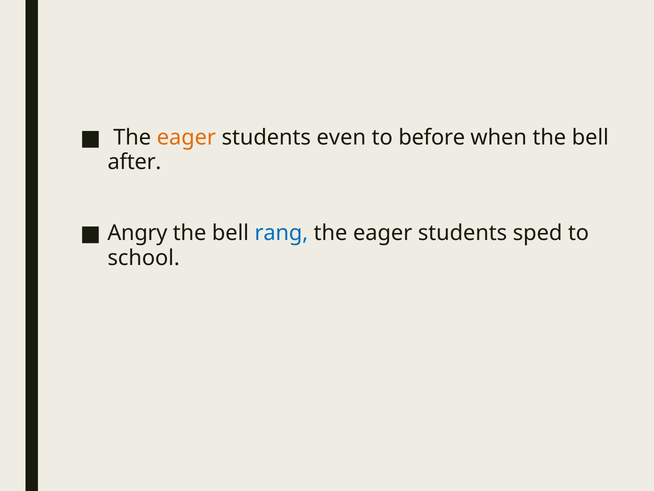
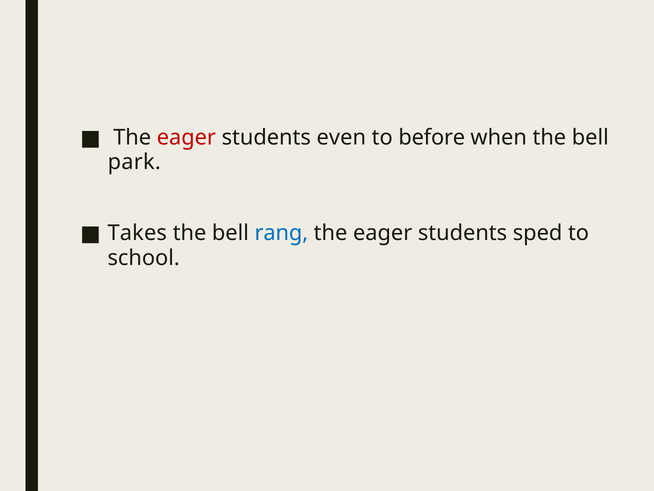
eager at (186, 137) colour: orange -> red
after: after -> park
Angry: Angry -> Takes
